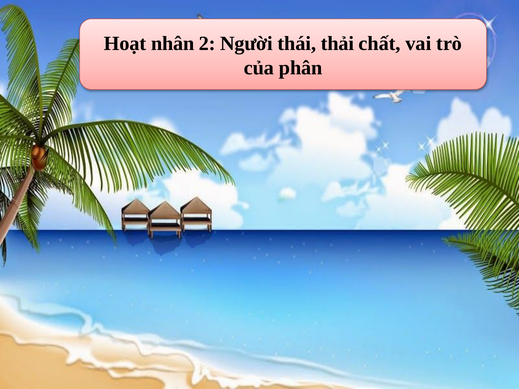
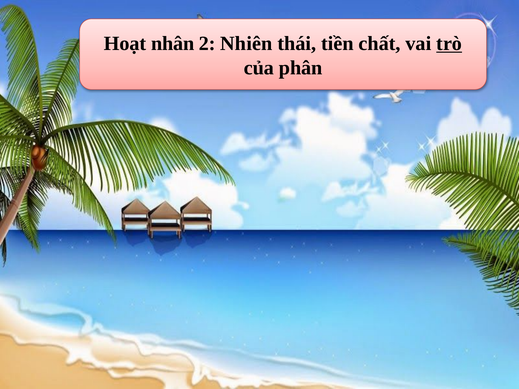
Người: Người -> Nhiên
thải: thải -> tiền
trò underline: none -> present
